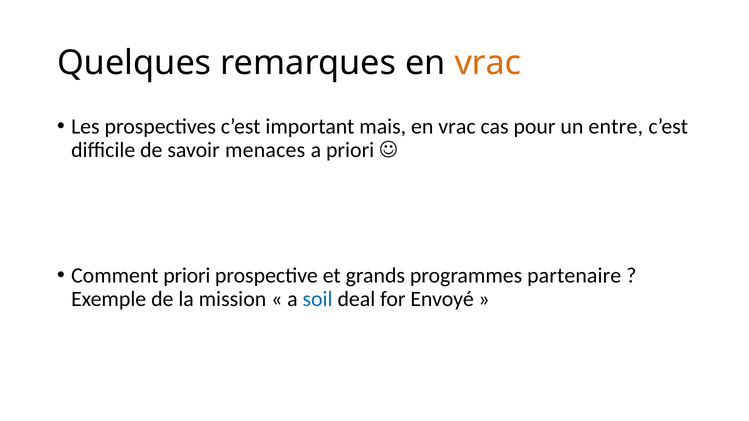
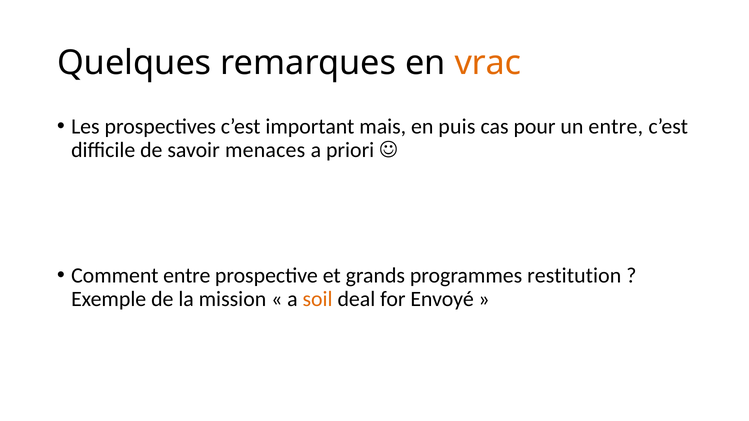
mais en vrac: vrac -> puis
Comment priori: priori -> entre
partenaire: partenaire -> restitution
soil colour: blue -> orange
